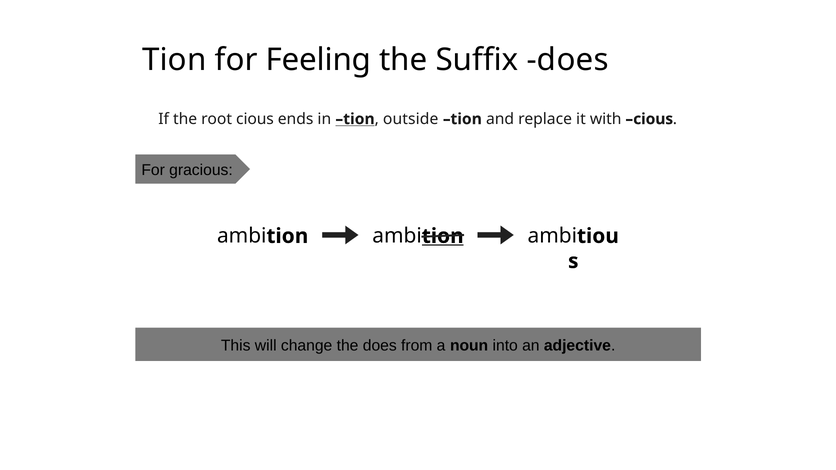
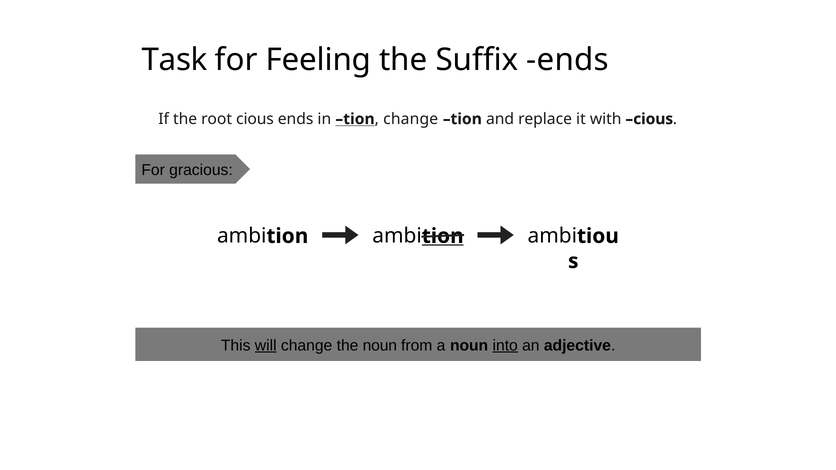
Tion at (174, 60): Tion -> Task
Suffix does: does -> ends
outside at (411, 119): outside -> change
will underline: none -> present
the does: does -> noun
into underline: none -> present
